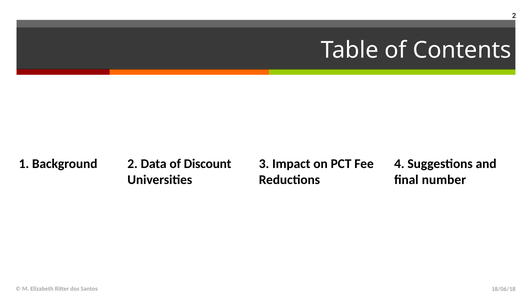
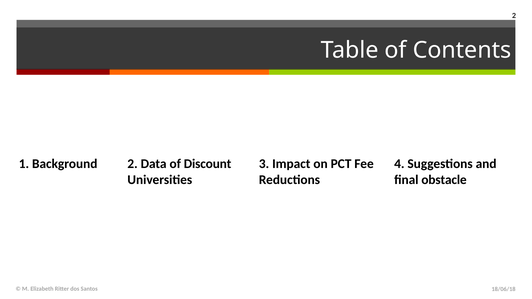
number: number -> obstacle
